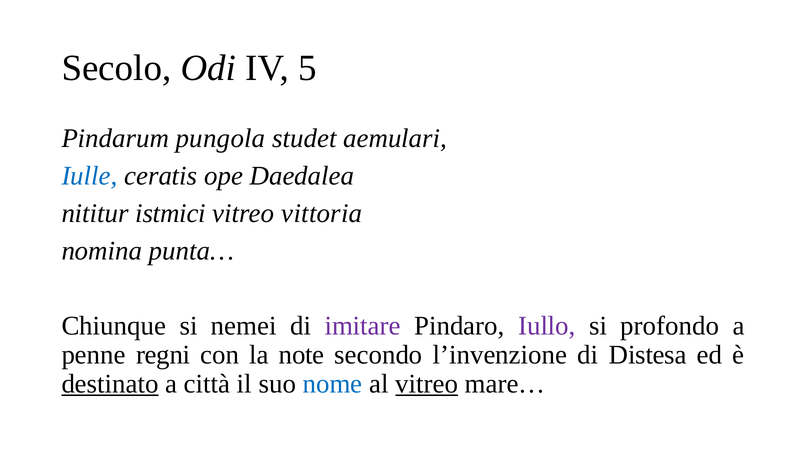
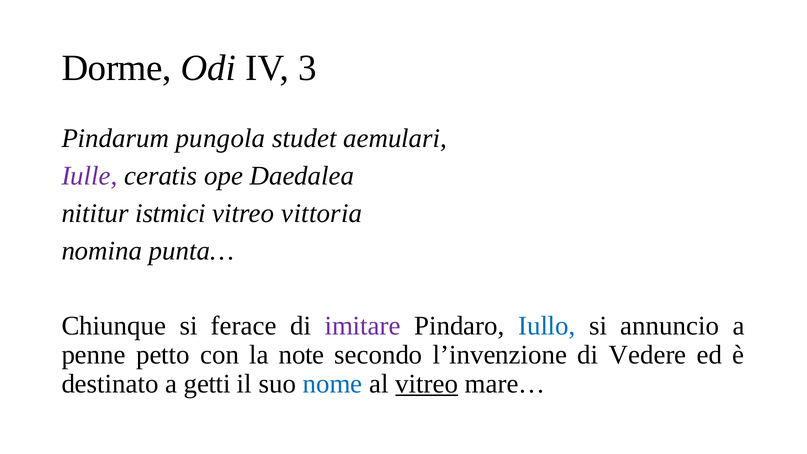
Secolo: Secolo -> Dorme
5: 5 -> 3
Iulle colour: blue -> purple
nemei: nemei -> ferace
Iullo colour: purple -> blue
profondo: profondo -> annuncio
regni: regni -> petto
Distesa: Distesa -> Vedere
destinato underline: present -> none
città: città -> getti
